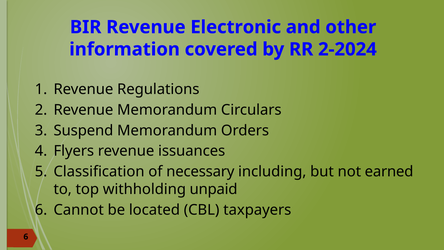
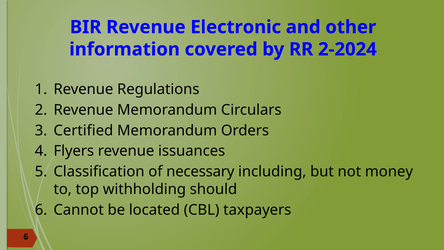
Suspend: Suspend -> Certified
earned: earned -> money
unpaid: unpaid -> should
